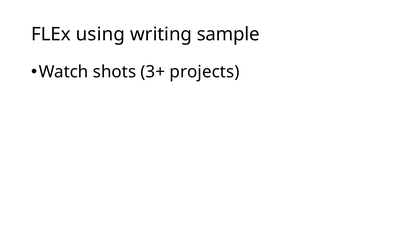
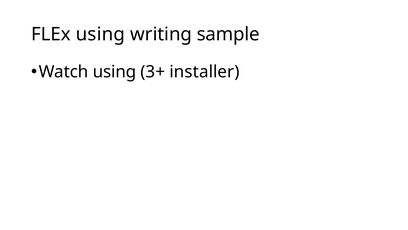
Watch shots: shots -> using
projects: projects -> installer
